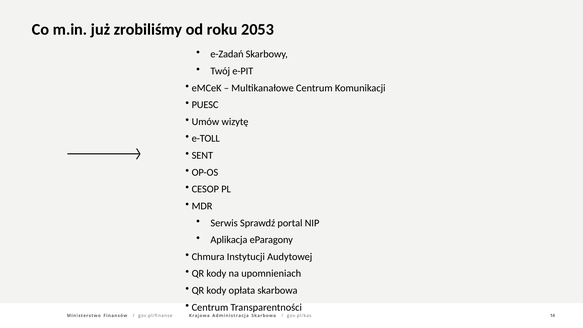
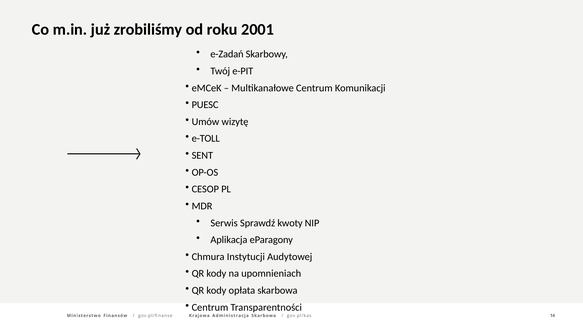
2053: 2053 -> 2001
portal: portal -> kwoty
